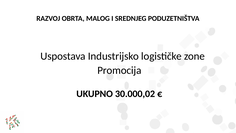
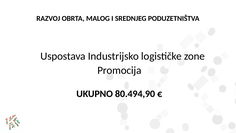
30.000,02: 30.000,02 -> 80.494,90
